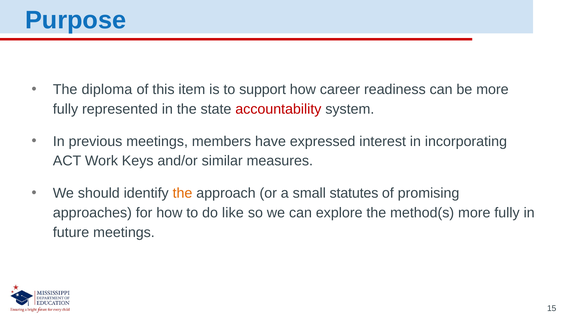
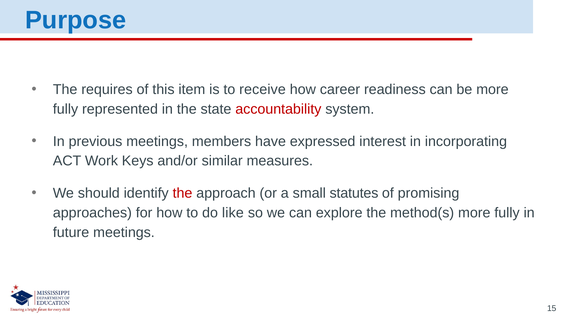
diploma: diploma -> requires
support: support -> receive
the at (183, 193) colour: orange -> red
